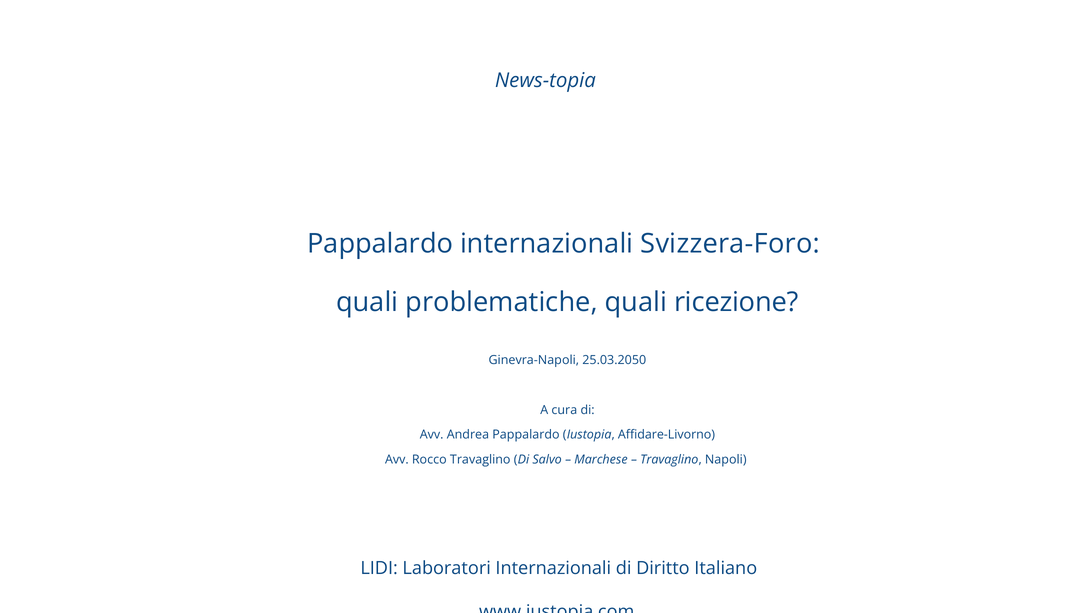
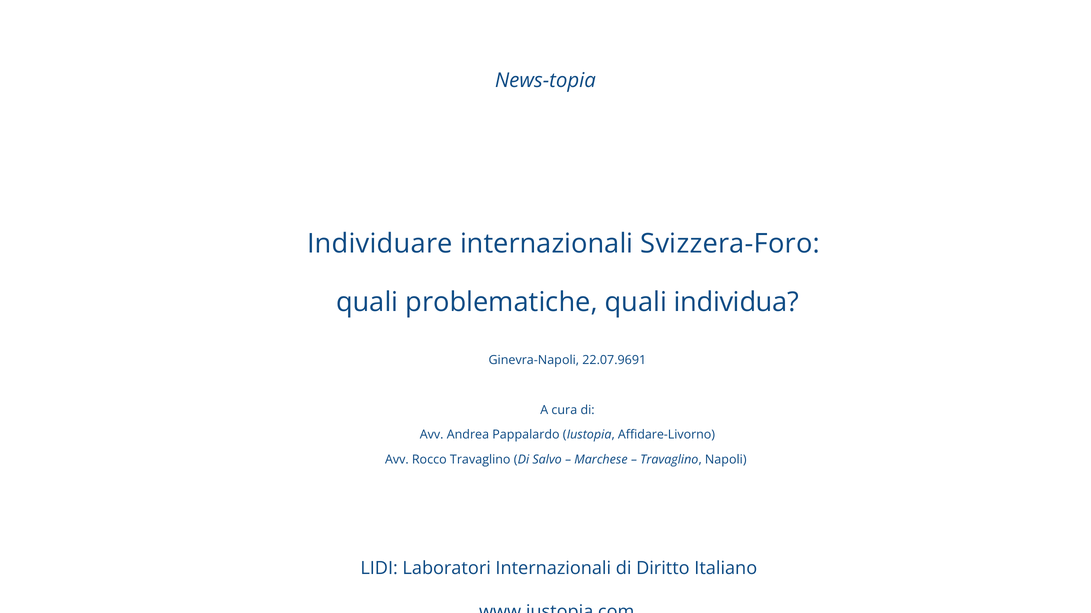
Pappalardo at (380, 244): Pappalardo -> Individuare
ricezione: ricezione -> individua
25.03.2050: 25.03.2050 -> 22.07.9691
